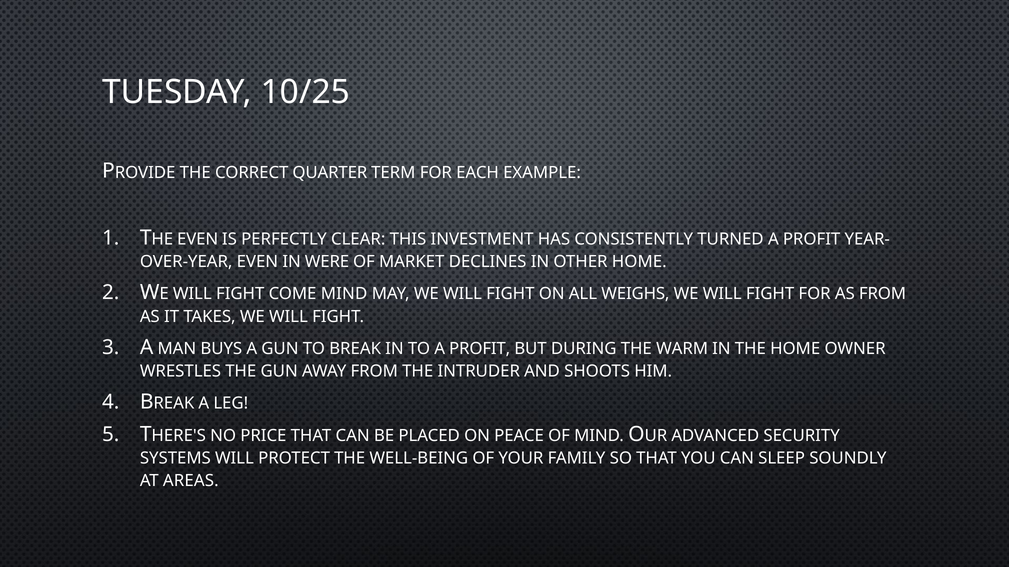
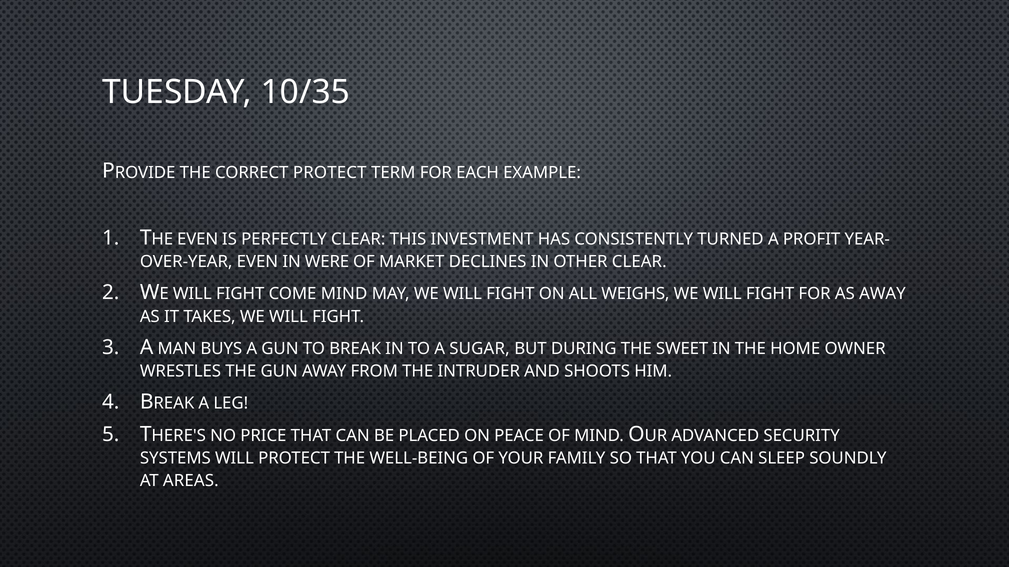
10/25: 10/25 -> 10/35
CORRECT QUARTER: QUARTER -> PROTECT
OTHER HOME: HOME -> CLEAR
AS FROM: FROM -> AWAY
TO A PROFIT: PROFIT -> SUGAR
WARM: WARM -> SWEET
